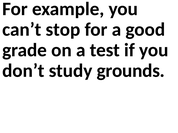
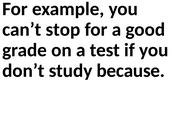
grounds: grounds -> because
